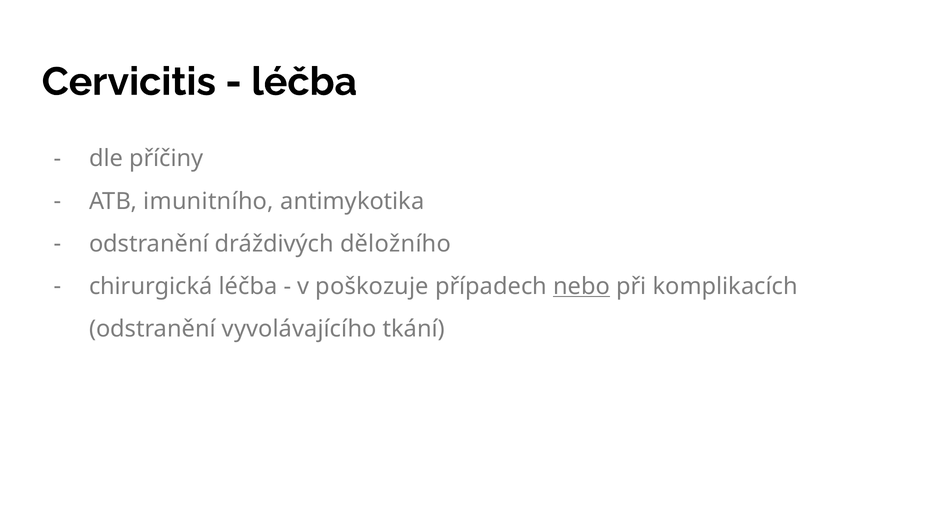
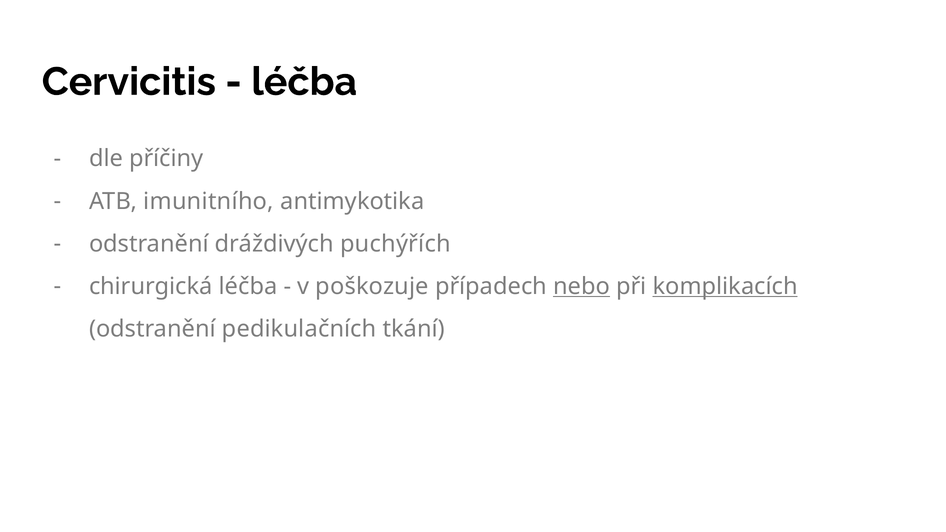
děložního: děložního -> puchýřích
komplikacích underline: none -> present
vyvolávajícího: vyvolávajícího -> pedikulačních
